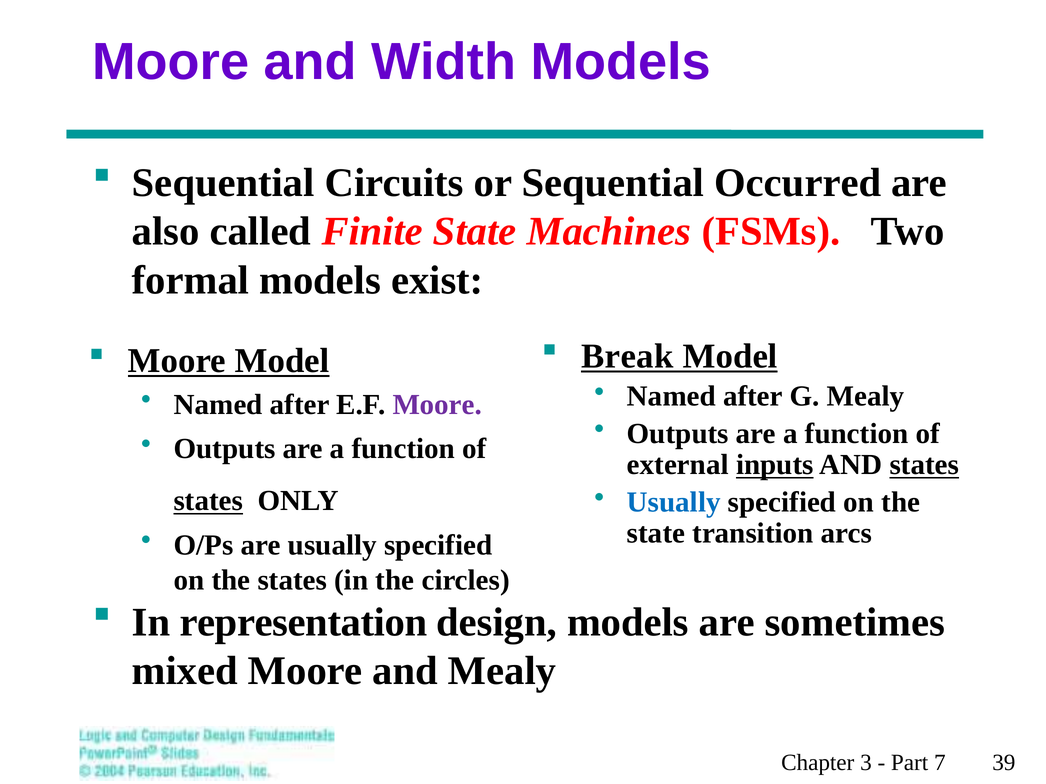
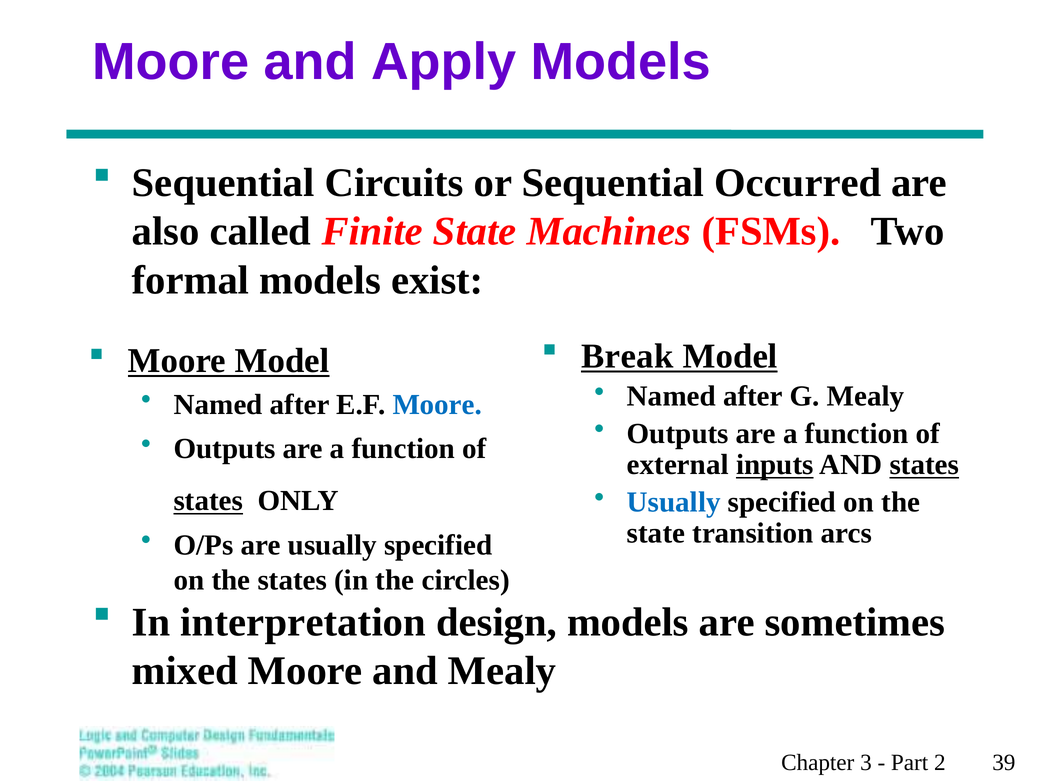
Width: Width -> Apply
Moore at (437, 405) colour: purple -> blue
representation: representation -> interpretation
7: 7 -> 2
